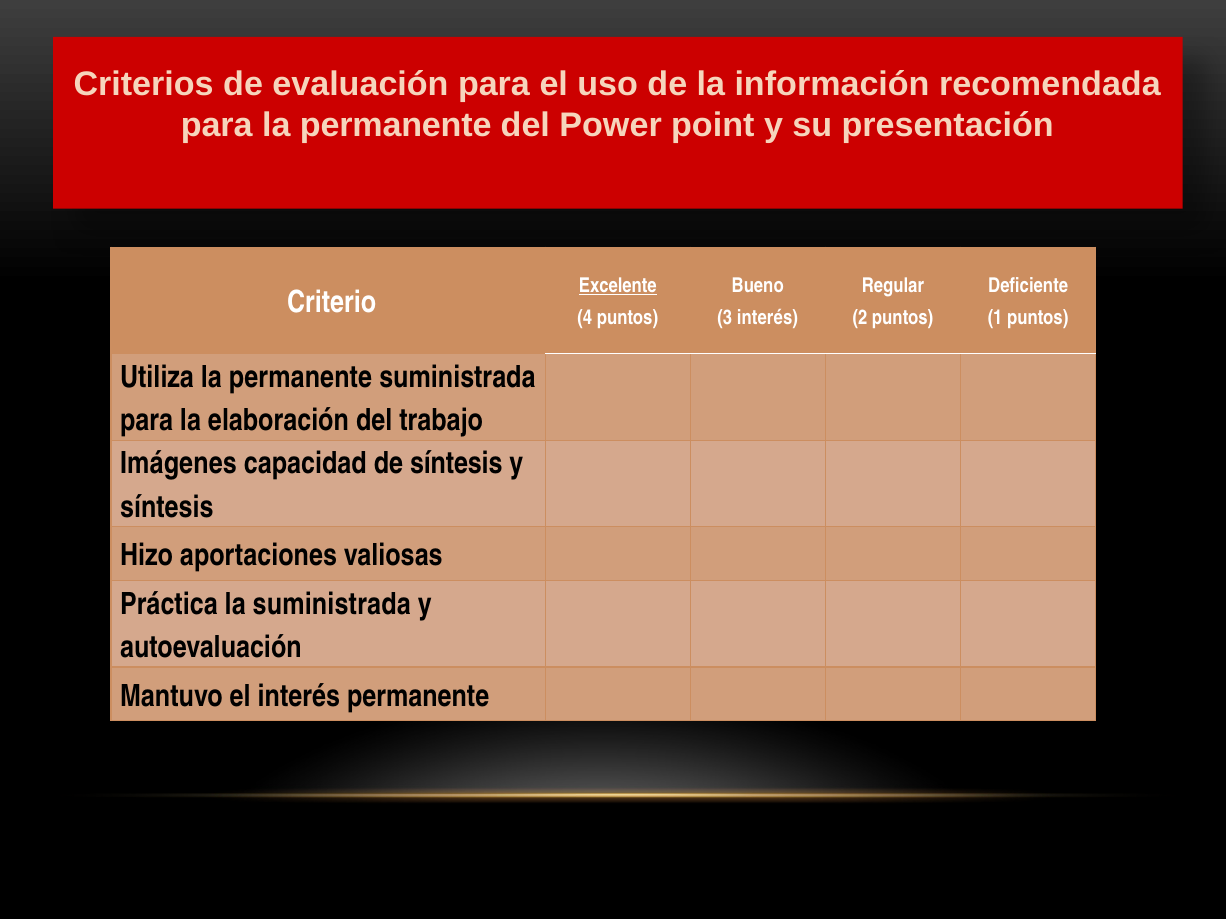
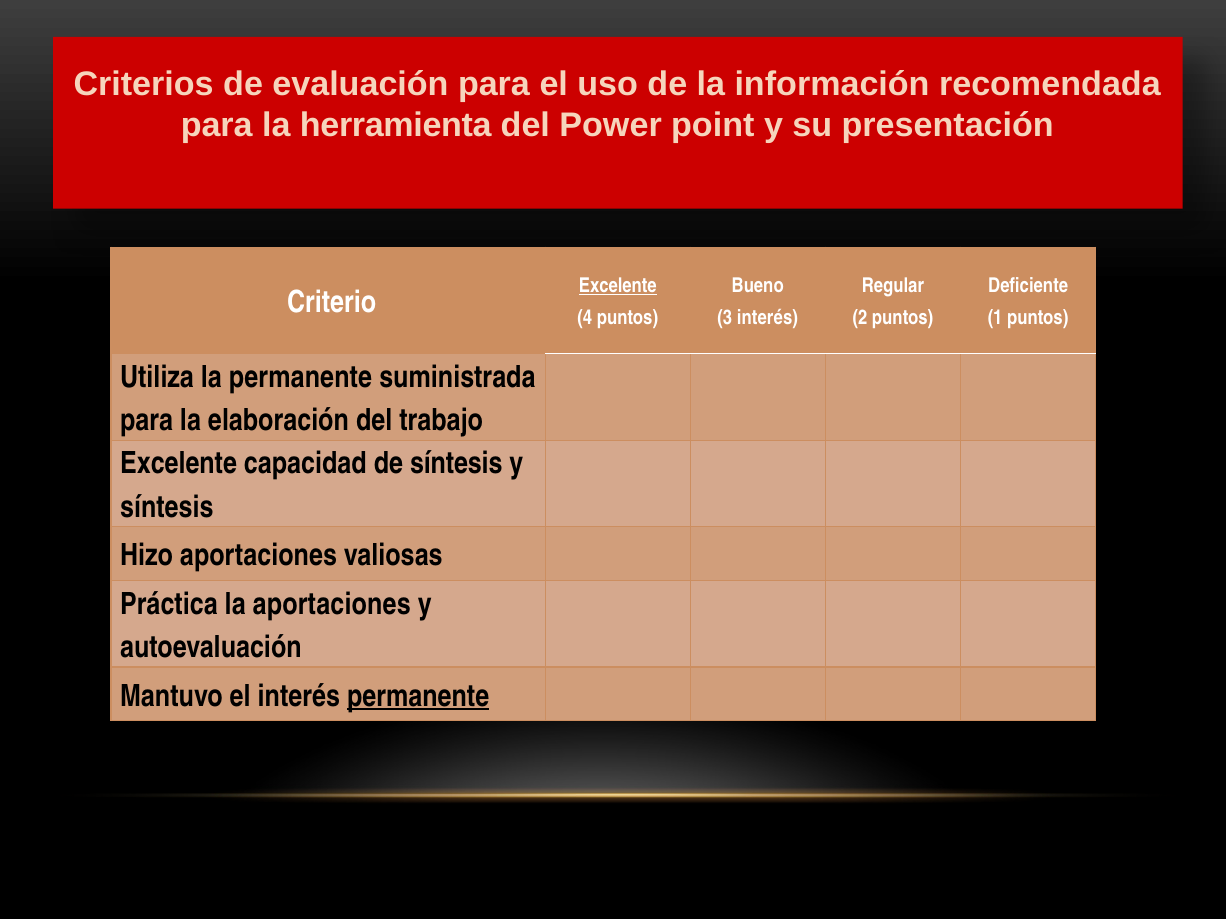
para la permanente: permanente -> herramienta
Imágenes at (179, 464): Imágenes -> Excelente
la suministrada: suministrada -> aportaciones
permanente at (418, 696) underline: none -> present
